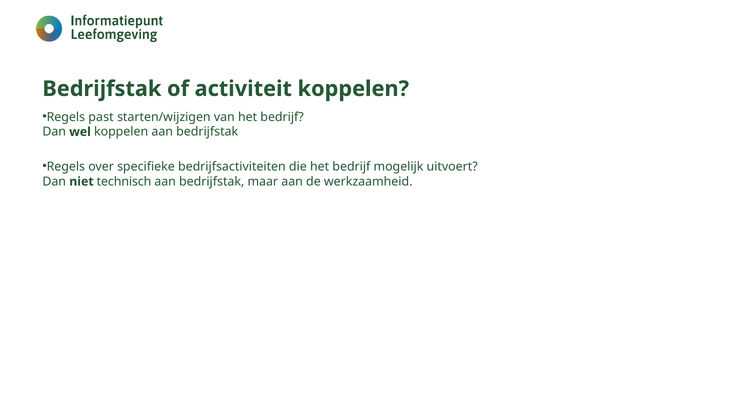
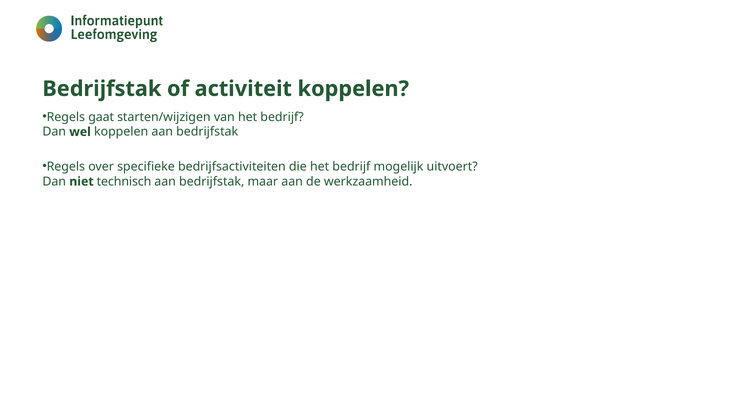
past: past -> gaat
